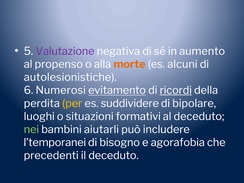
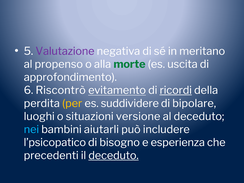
aumento: aumento -> meritano
morte colour: orange -> green
alcuni: alcuni -> uscita
autolesionistiche: autolesionistiche -> approfondimento
Numerosi: Numerosi -> Riscontrò
formativi: formativi -> versione
nei colour: light green -> light blue
l’temporanei: l’temporanei -> l’psicopatico
agorafobia: agorafobia -> esperienza
deceduto at (114, 155) underline: none -> present
